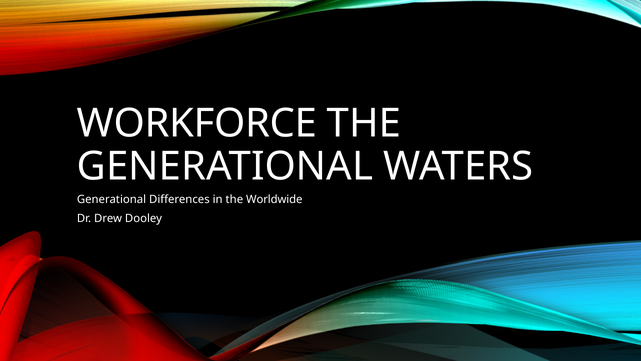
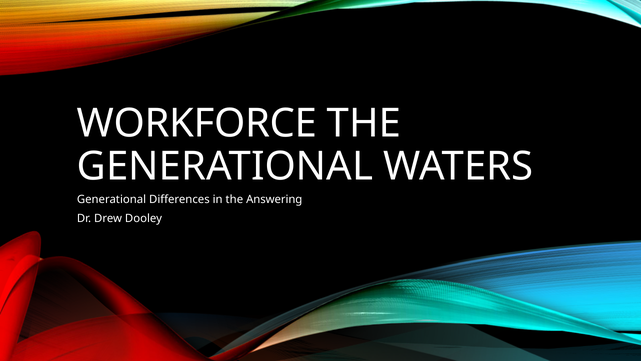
Worldwide: Worldwide -> Answering
